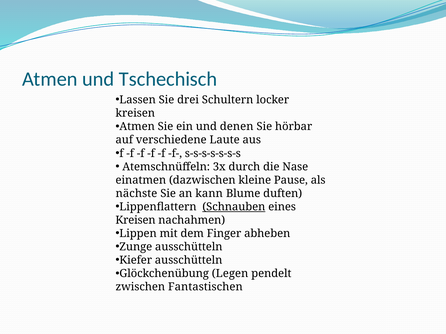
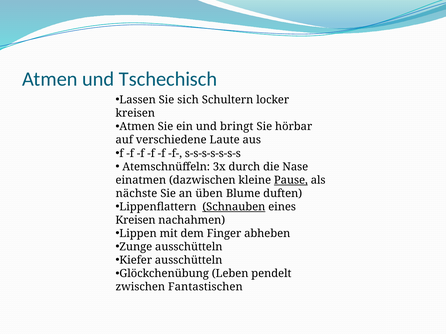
drei: drei -> sich
denen: denen -> bringt
Pause underline: none -> present
kann: kann -> üben
Legen: Legen -> Leben
